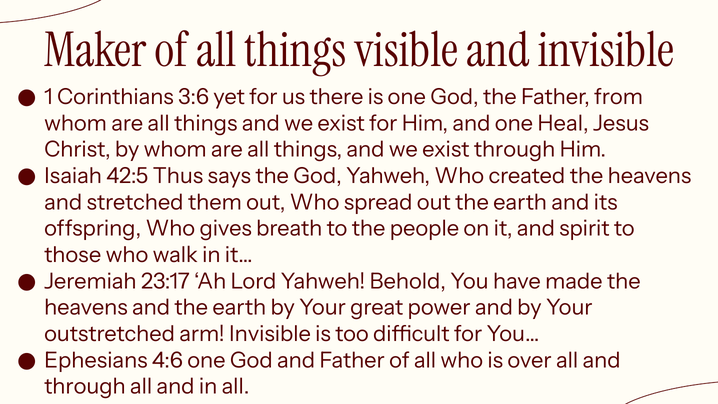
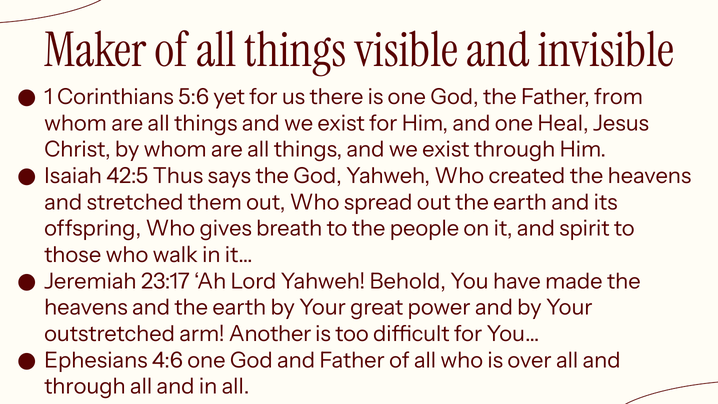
3:6: 3:6 -> 5:6
arm Invisible: Invisible -> Another
